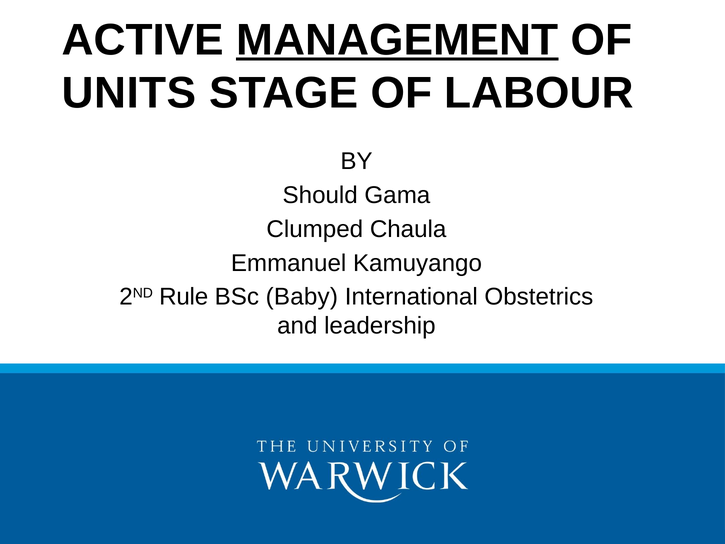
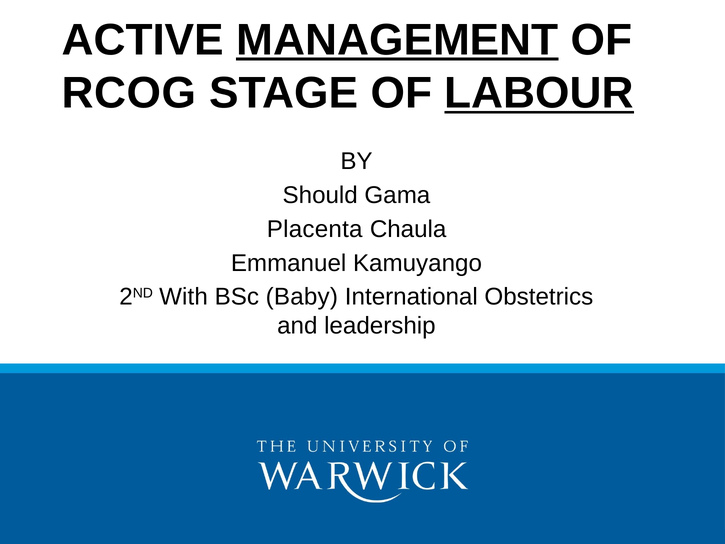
UNITS: UNITS -> RCOG
LABOUR underline: none -> present
Clumped: Clumped -> Placenta
Rule: Rule -> With
